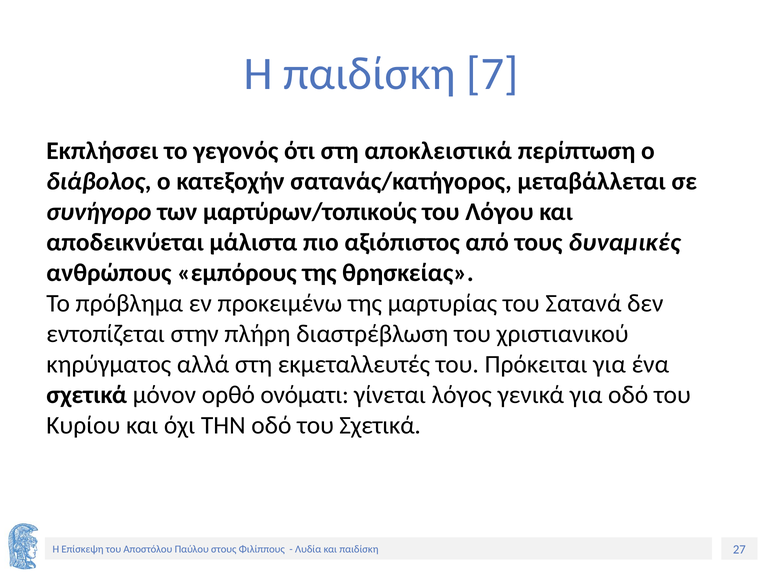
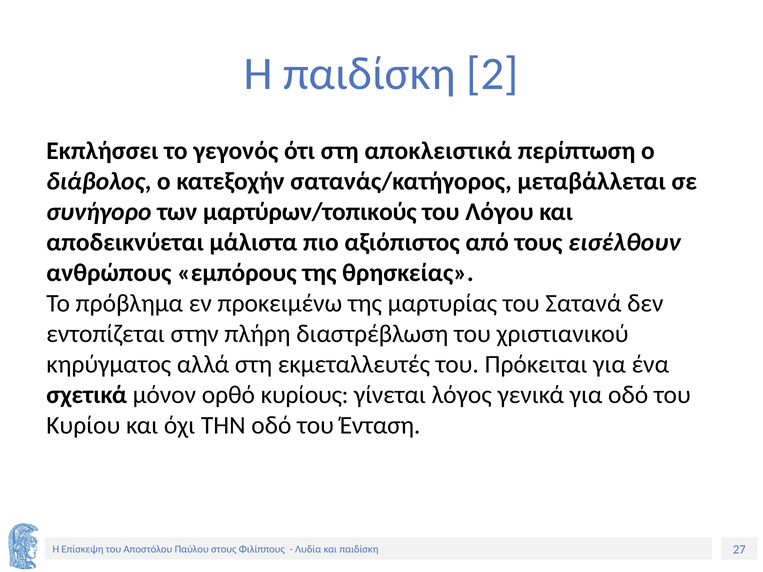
7: 7 -> 2
δυναμικές: δυναμικές -> εισέλθουν
ονόματι: ονόματι -> κυρίους
του Σχετικά: Σχετικά -> Ένταση
